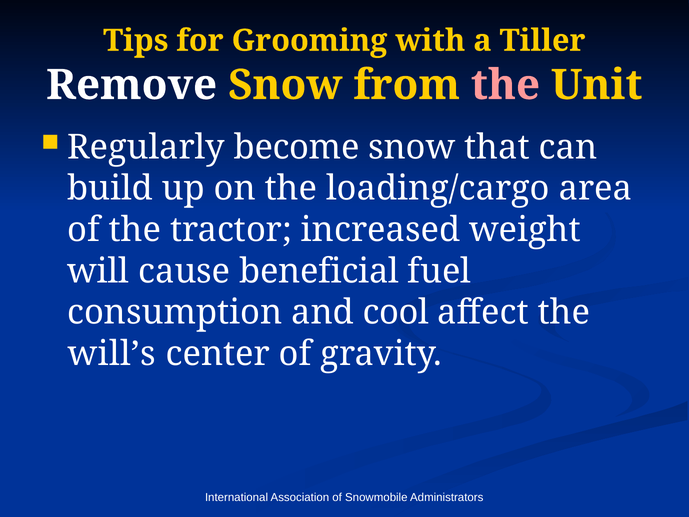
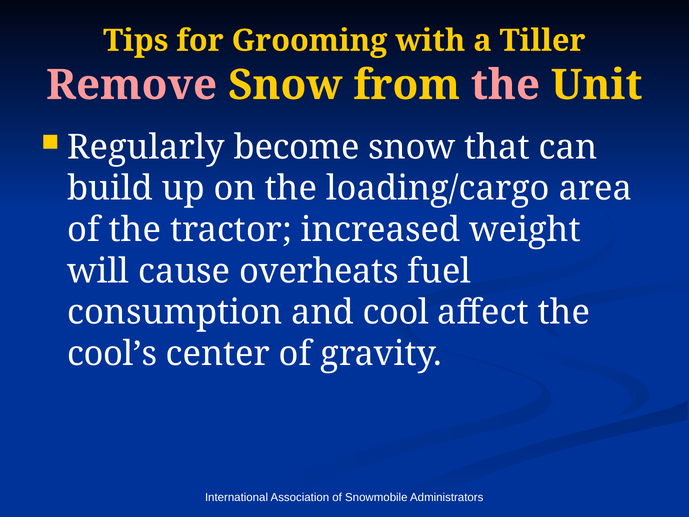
Remove colour: white -> pink
beneficial: beneficial -> overheats
will’s: will’s -> cool’s
